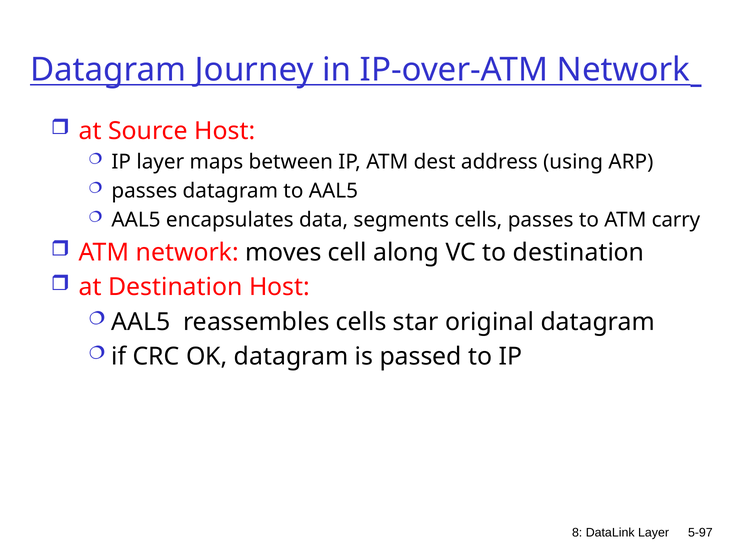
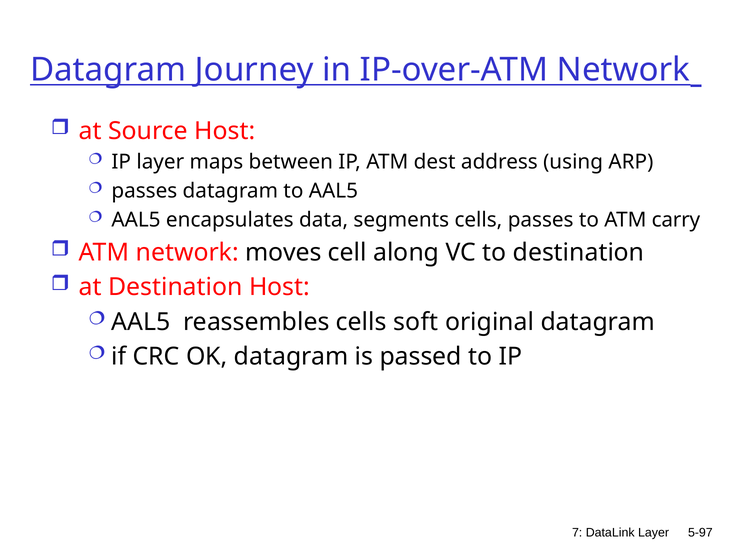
star: star -> soft
8: 8 -> 7
